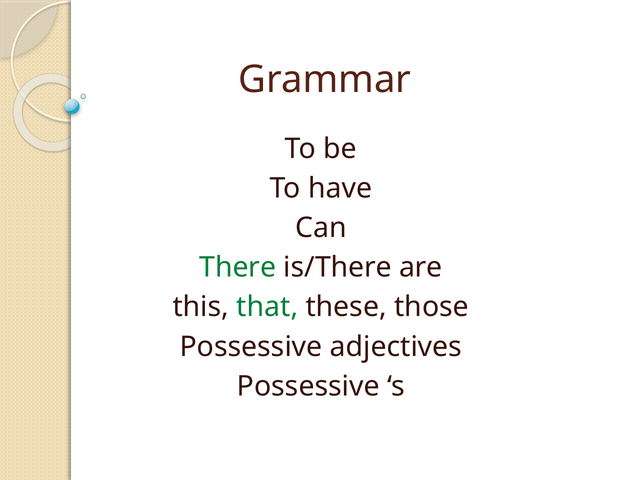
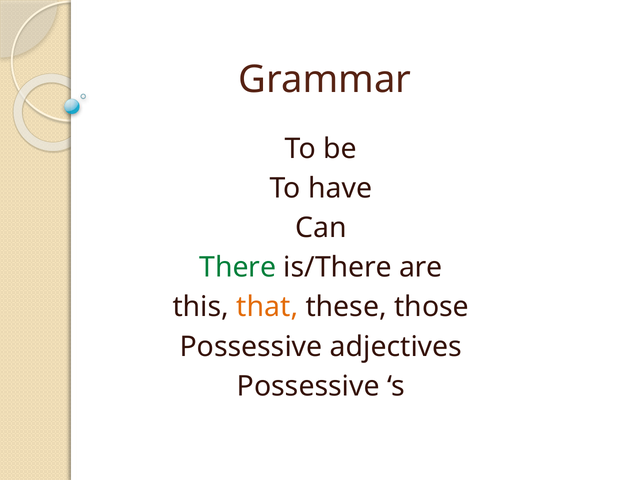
that colour: green -> orange
